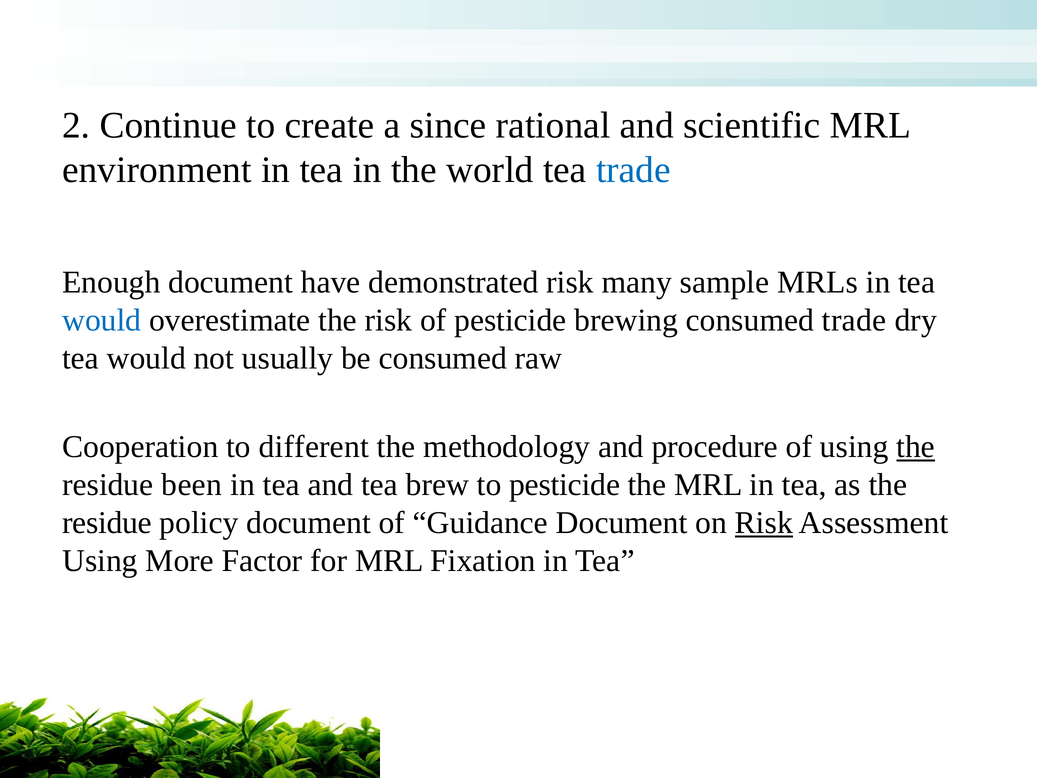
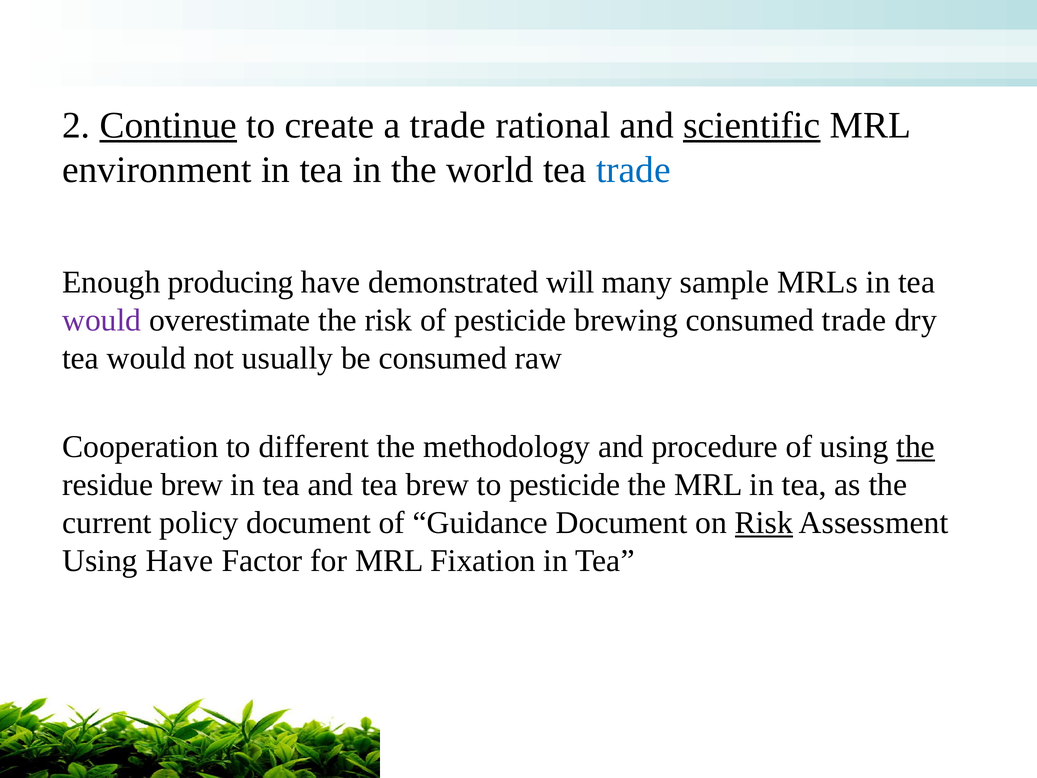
Continue underline: none -> present
a since: since -> trade
scientific underline: none -> present
Enough document: document -> producing
demonstrated risk: risk -> will
would at (102, 320) colour: blue -> purple
residue been: been -> brew
residue at (107, 523): residue -> current
Using More: More -> Have
